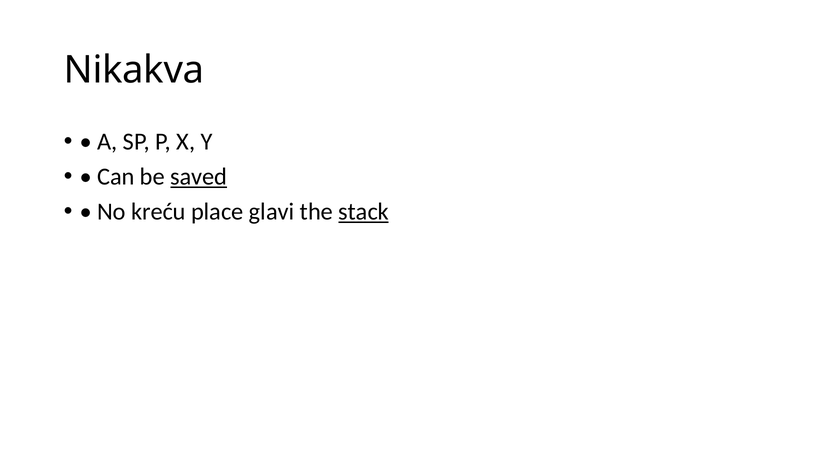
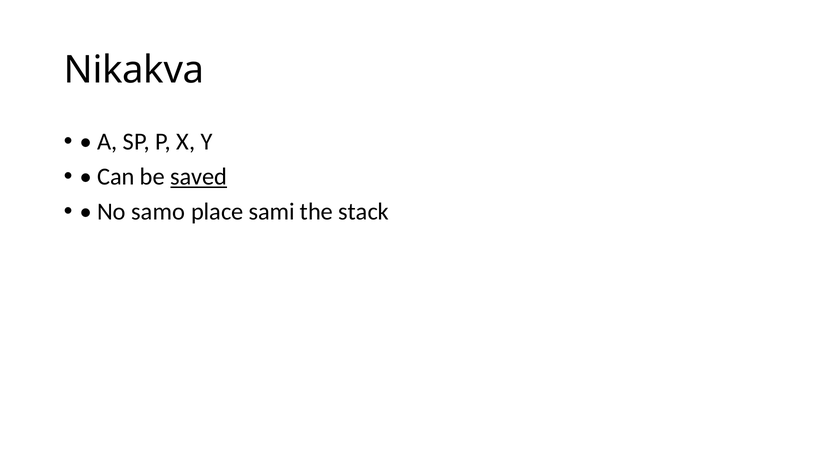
kreću: kreću -> samo
glavi: glavi -> sami
stack underline: present -> none
